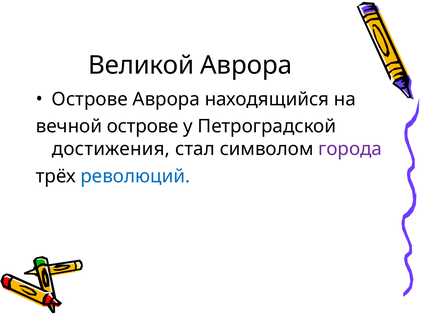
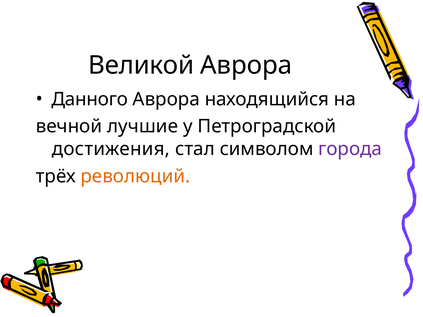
Острове at (90, 99): Острове -> Данного
вечной острове: острове -> лучшие
революций colour: blue -> orange
